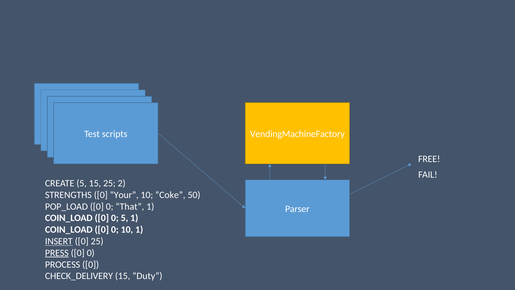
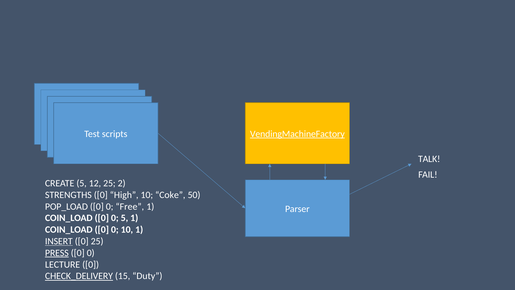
VendingMachineFactory underline: none -> present
FREE: FREE -> TALK
5 15: 15 -> 12
0 Your: Your -> High
That: That -> Free
PROCESS: PROCESS -> LECTURE
CHECK_DELIVERY underline: none -> present
